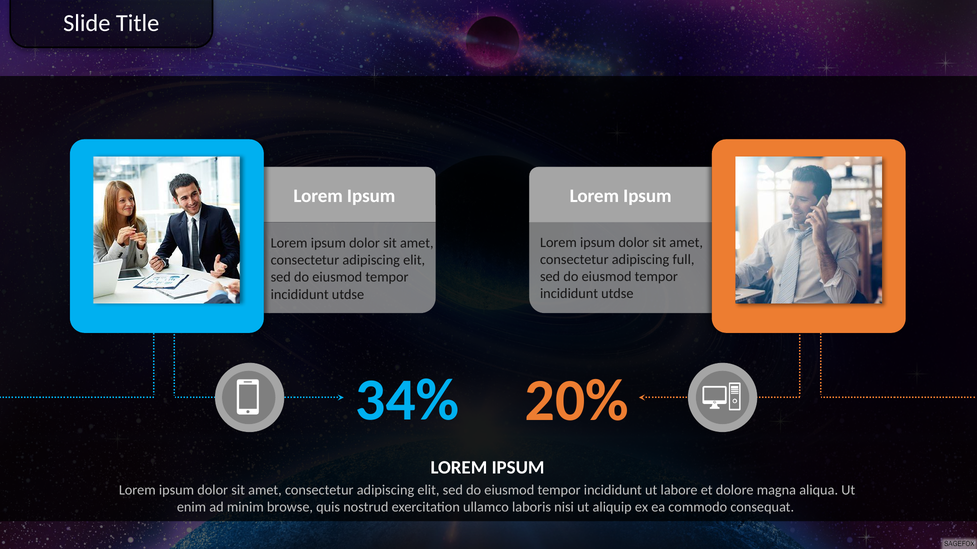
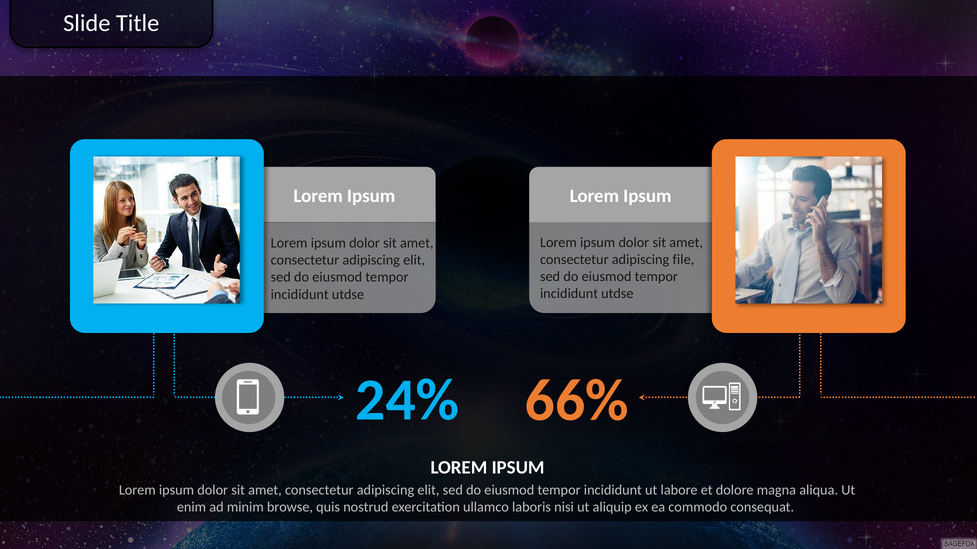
full: full -> file
34%: 34% -> 24%
20%: 20% -> 66%
